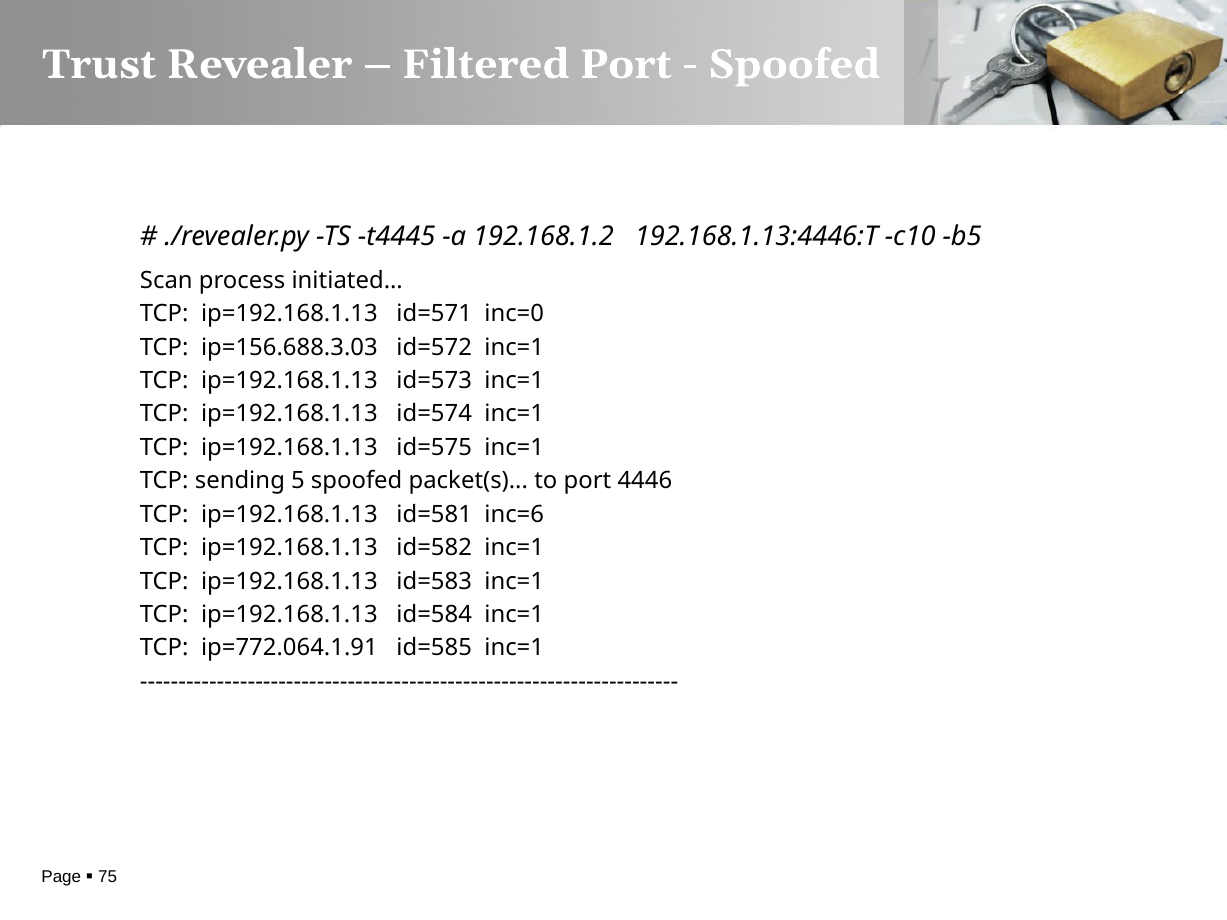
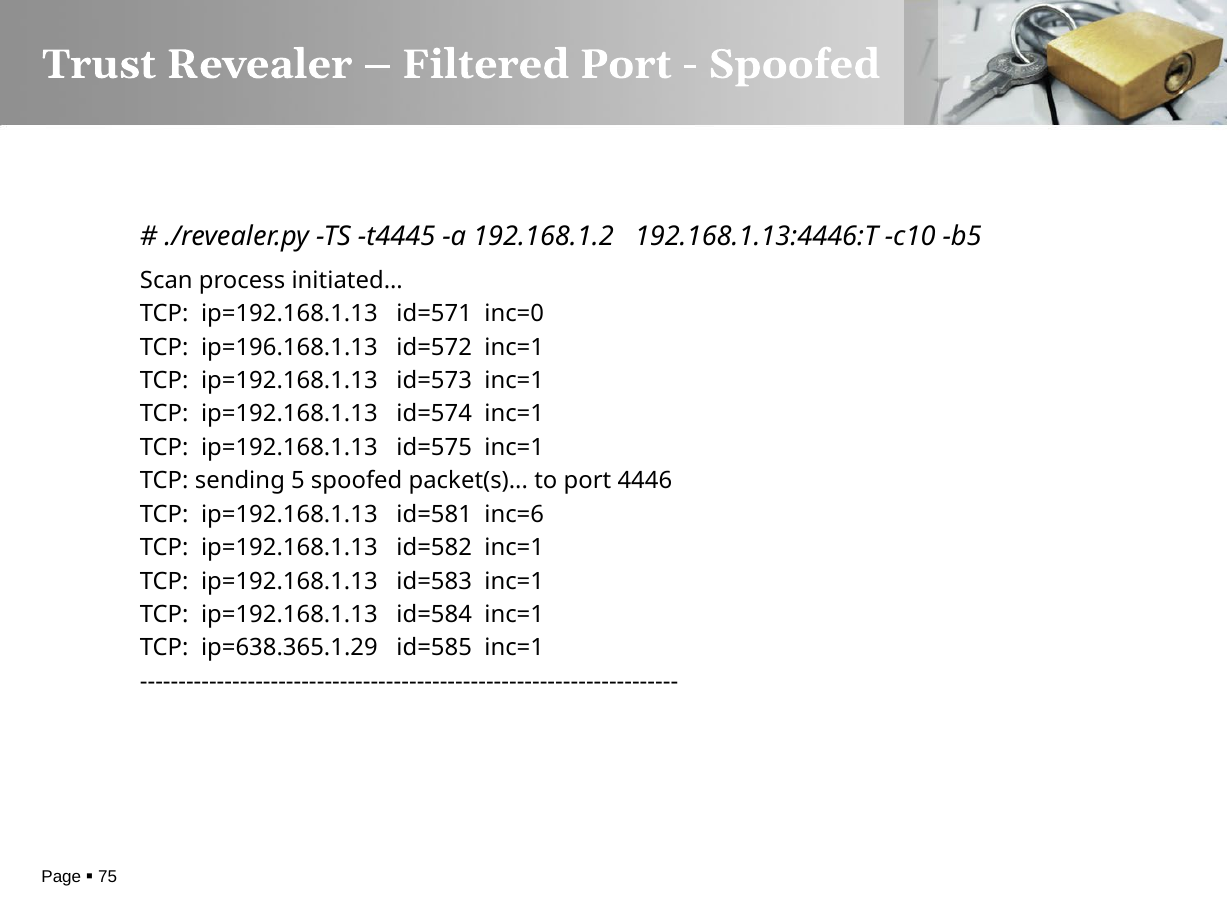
ip=156.688.3.03: ip=156.688.3.03 -> ip=196.168.1.13
ip=772.064.1.91: ip=772.064.1.91 -> ip=638.365.1.29
